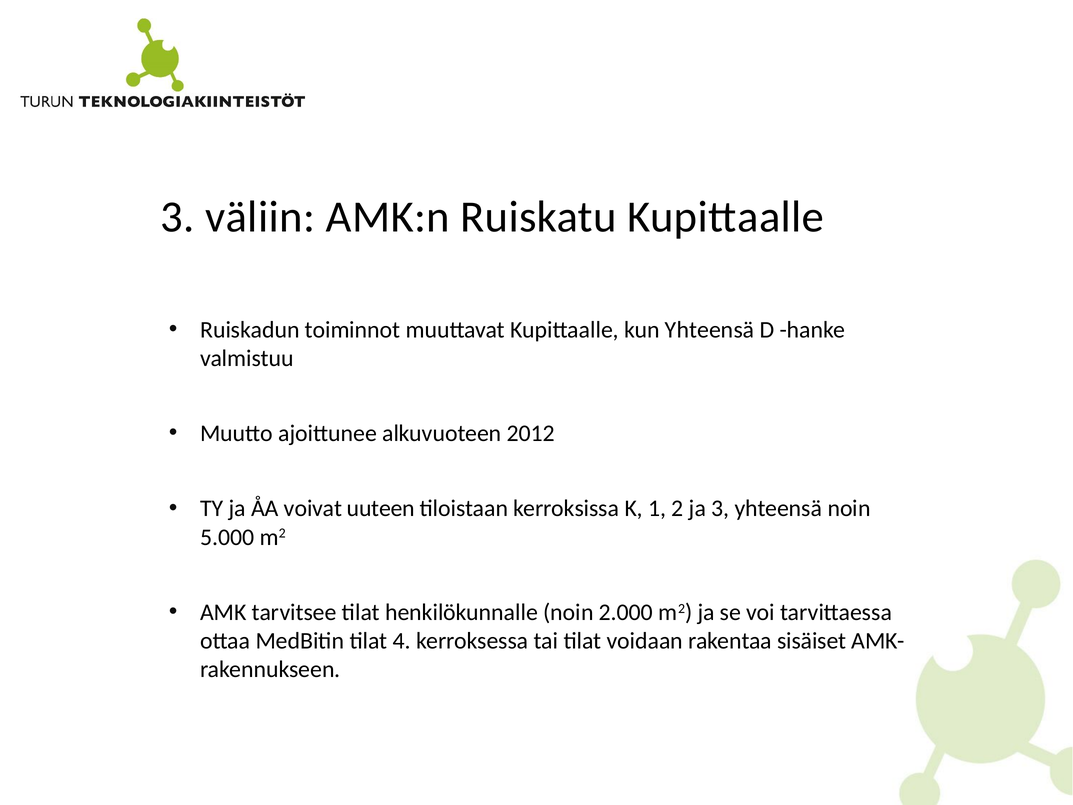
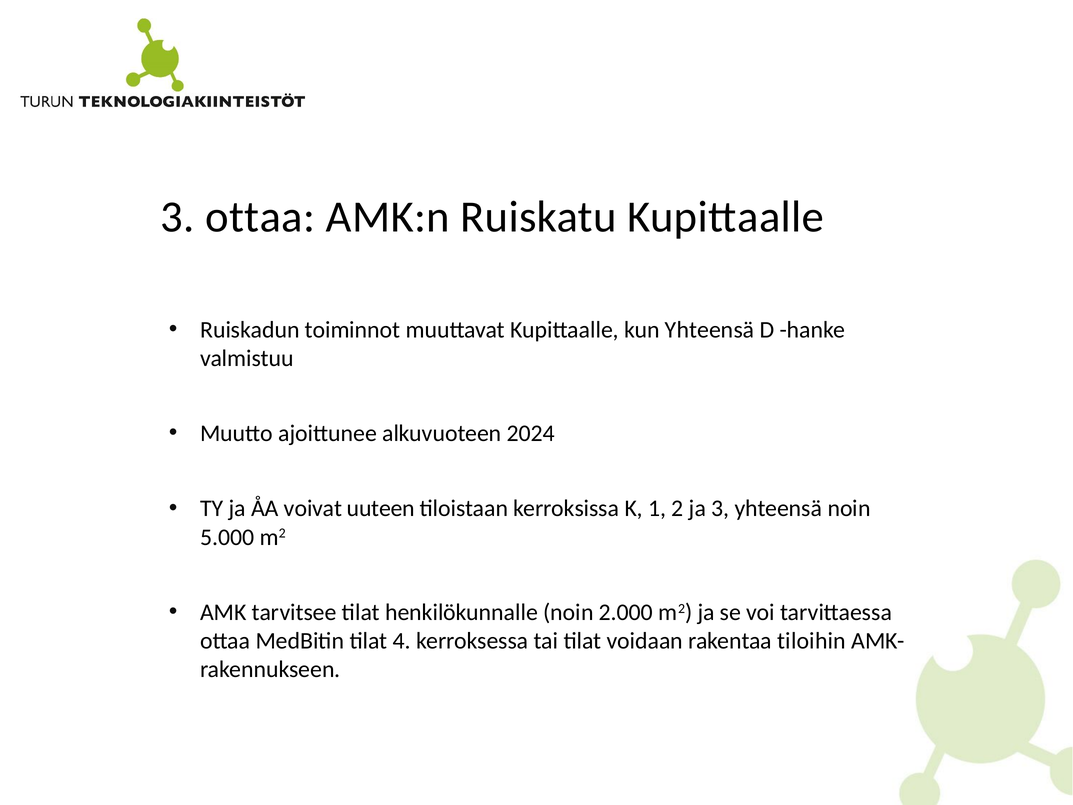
3 väliin: väliin -> ottaa
2012: 2012 -> 2024
sisäiset: sisäiset -> tiloihin
